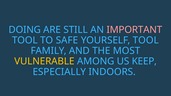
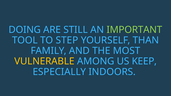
IMPORTANT colour: pink -> light green
SAFE: SAFE -> STEP
YOURSELF TOOL: TOOL -> THAN
